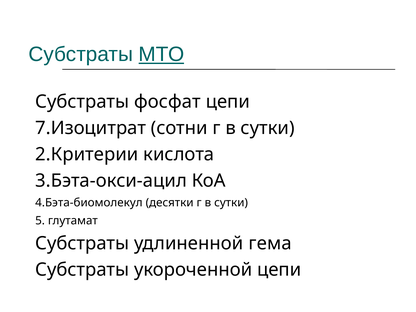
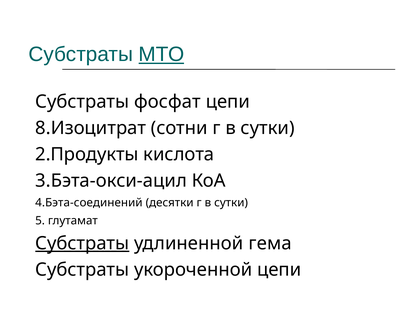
7.Изоцитрат: 7.Изоцитрат -> 8.Изоцитрат
2.Критерии: 2.Критерии -> 2.Продукты
4.Бэта-биомолекул: 4.Бэта-биомолекул -> 4.Бэта-соединений
Субстраты at (82, 243) underline: none -> present
